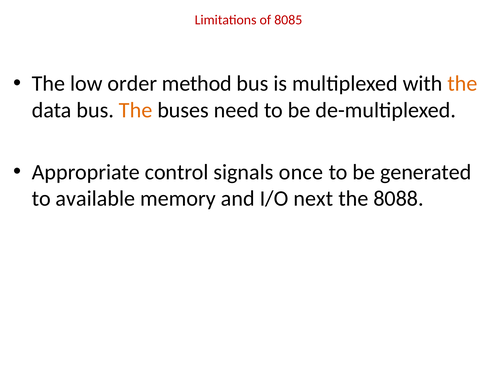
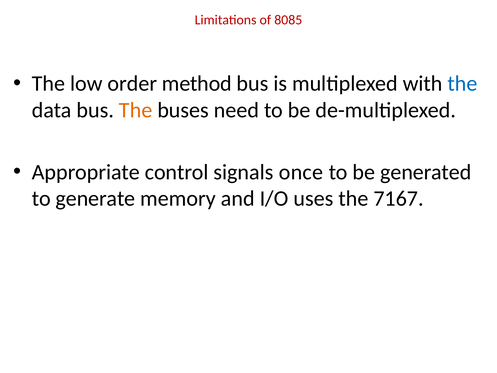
the at (463, 84) colour: orange -> blue
available: available -> generate
next: next -> uses
8088: 8088 -> 7167
